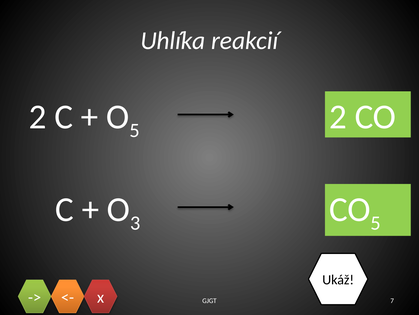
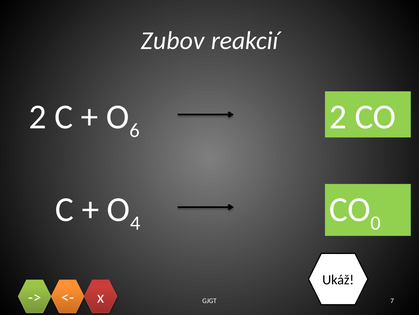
Uhlíka: Uhlíka -> Zubov
5 at (134, 130): 5 -> 6
3: 3 -> 4
CO 5: 5 -> 0
